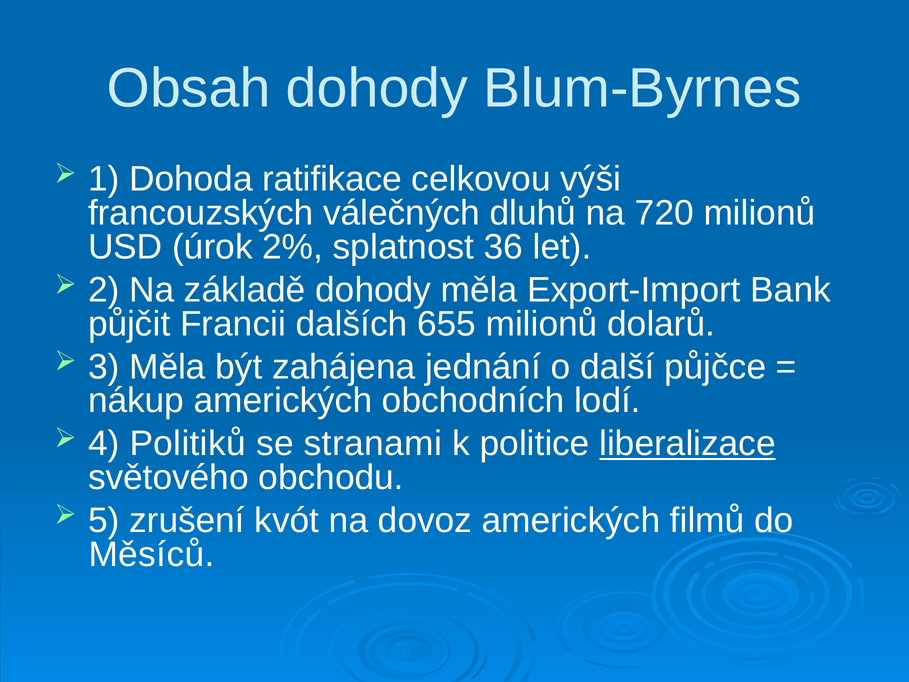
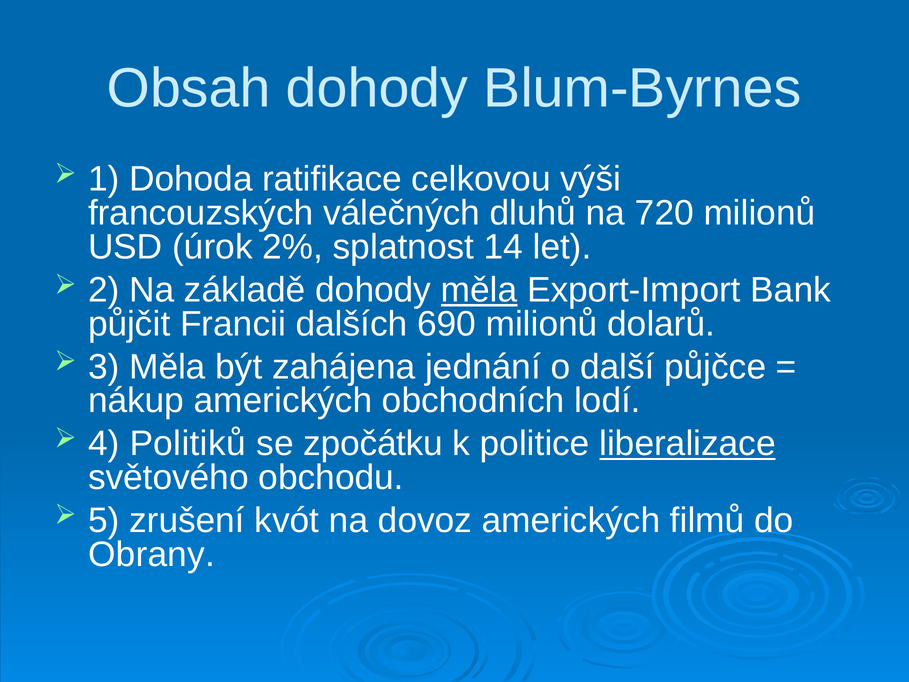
36: 36 -> 14
měla at (479, 290) underline: none -> present
655: 655 -> 690
stranami: stranami -> zpočátku
Měsíců: Měsíců -> Obrany
